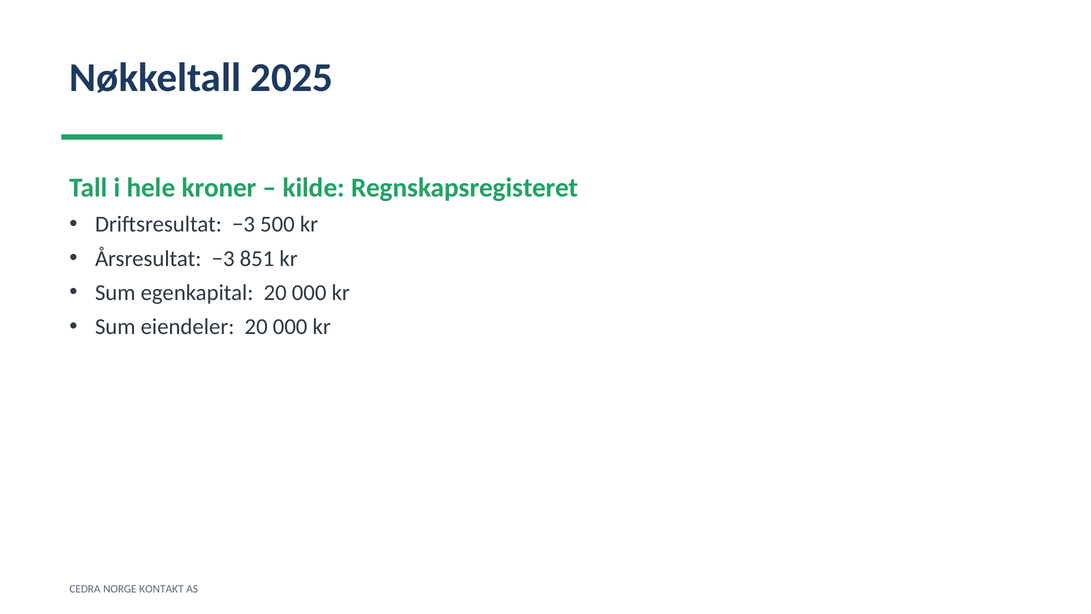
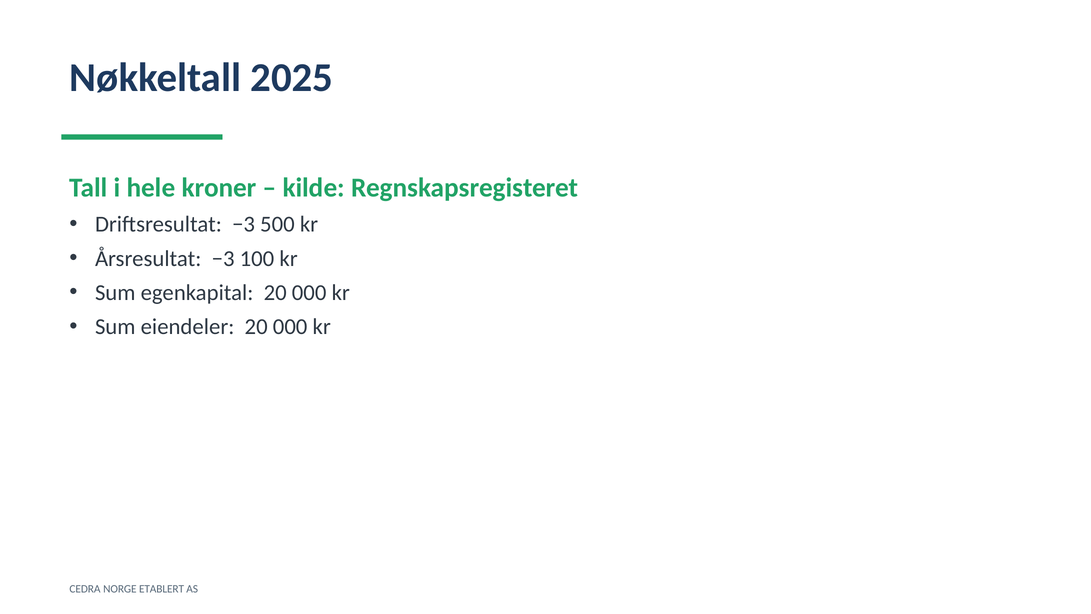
851: 851 -> 100
KONTAKT: KONTAKT -> ETABLERT
